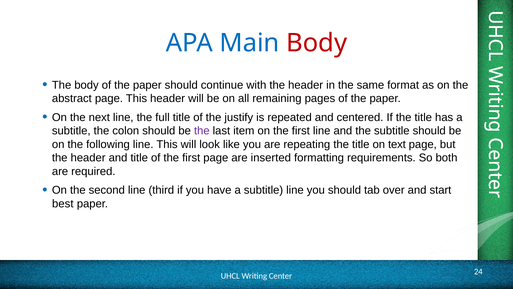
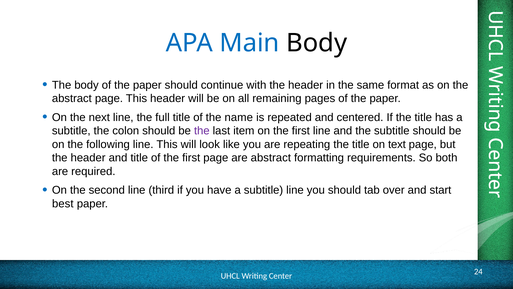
Body at (317, 43) colour: red -> black
justify: justify -> name
are inserted: inserted -> abstract
